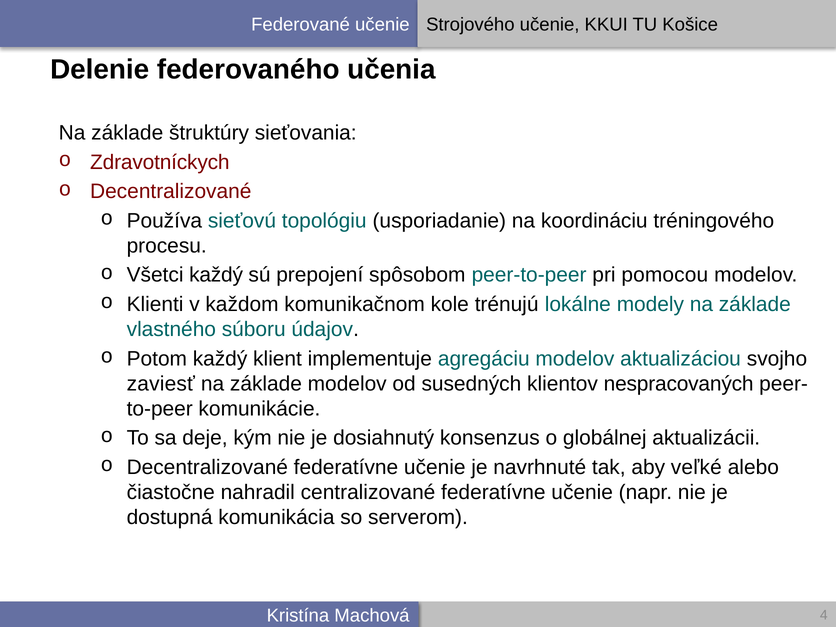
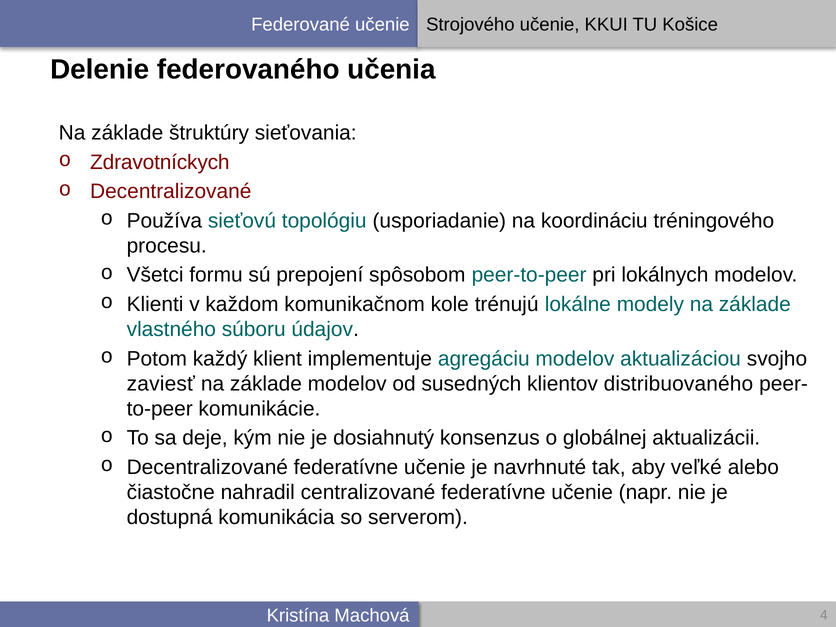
Všetci každý: každý -> formu
pomocou: pomocou -> lokálnych
nespracovaných: nespracovaných -> distribuovaného
